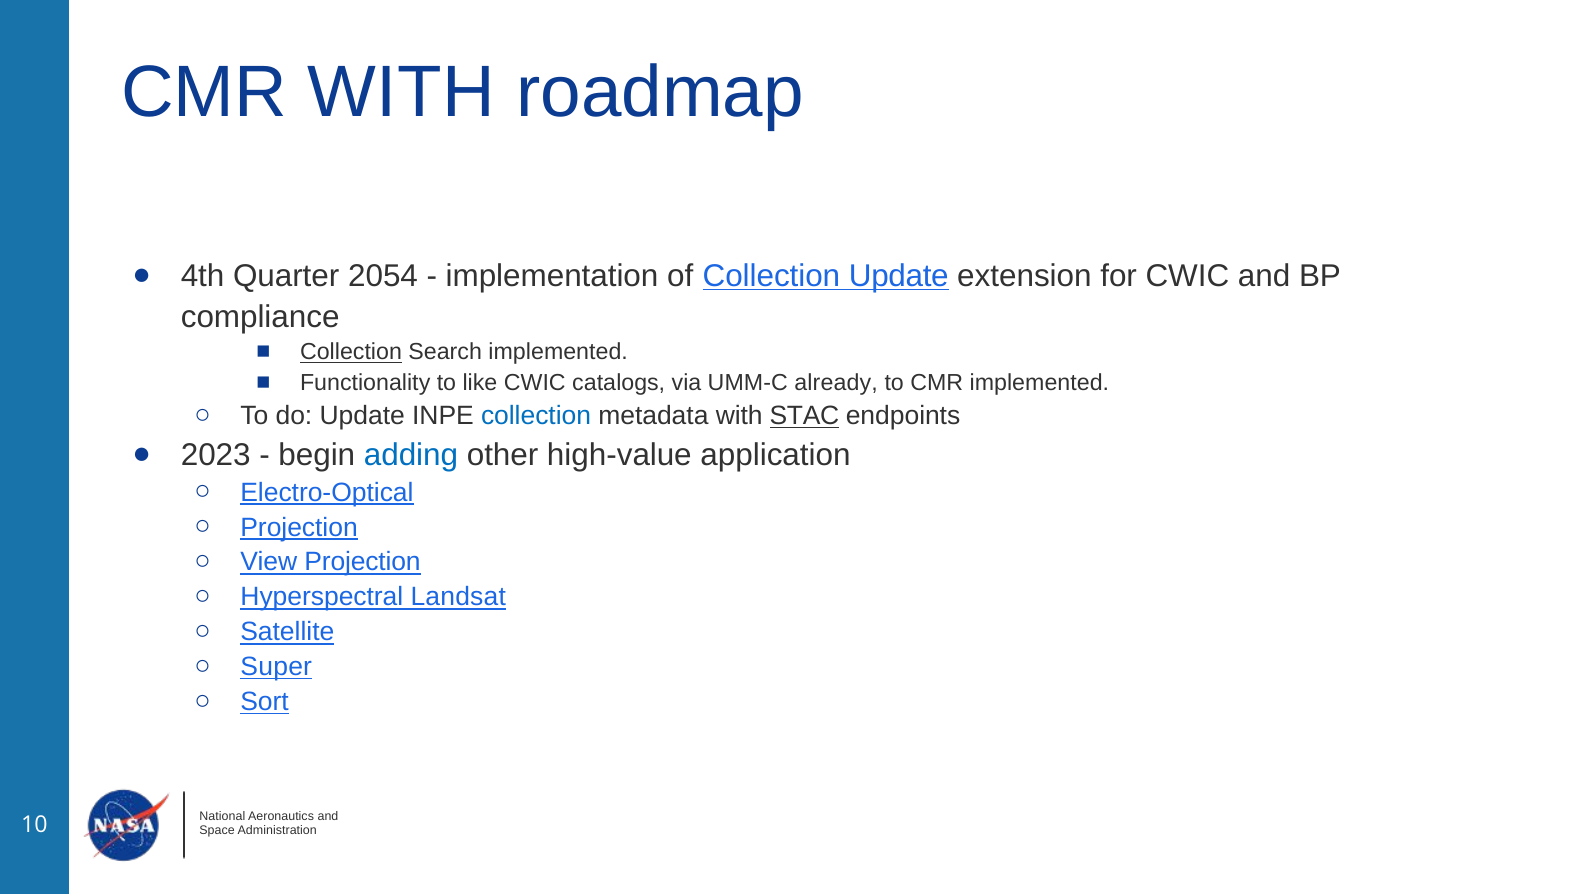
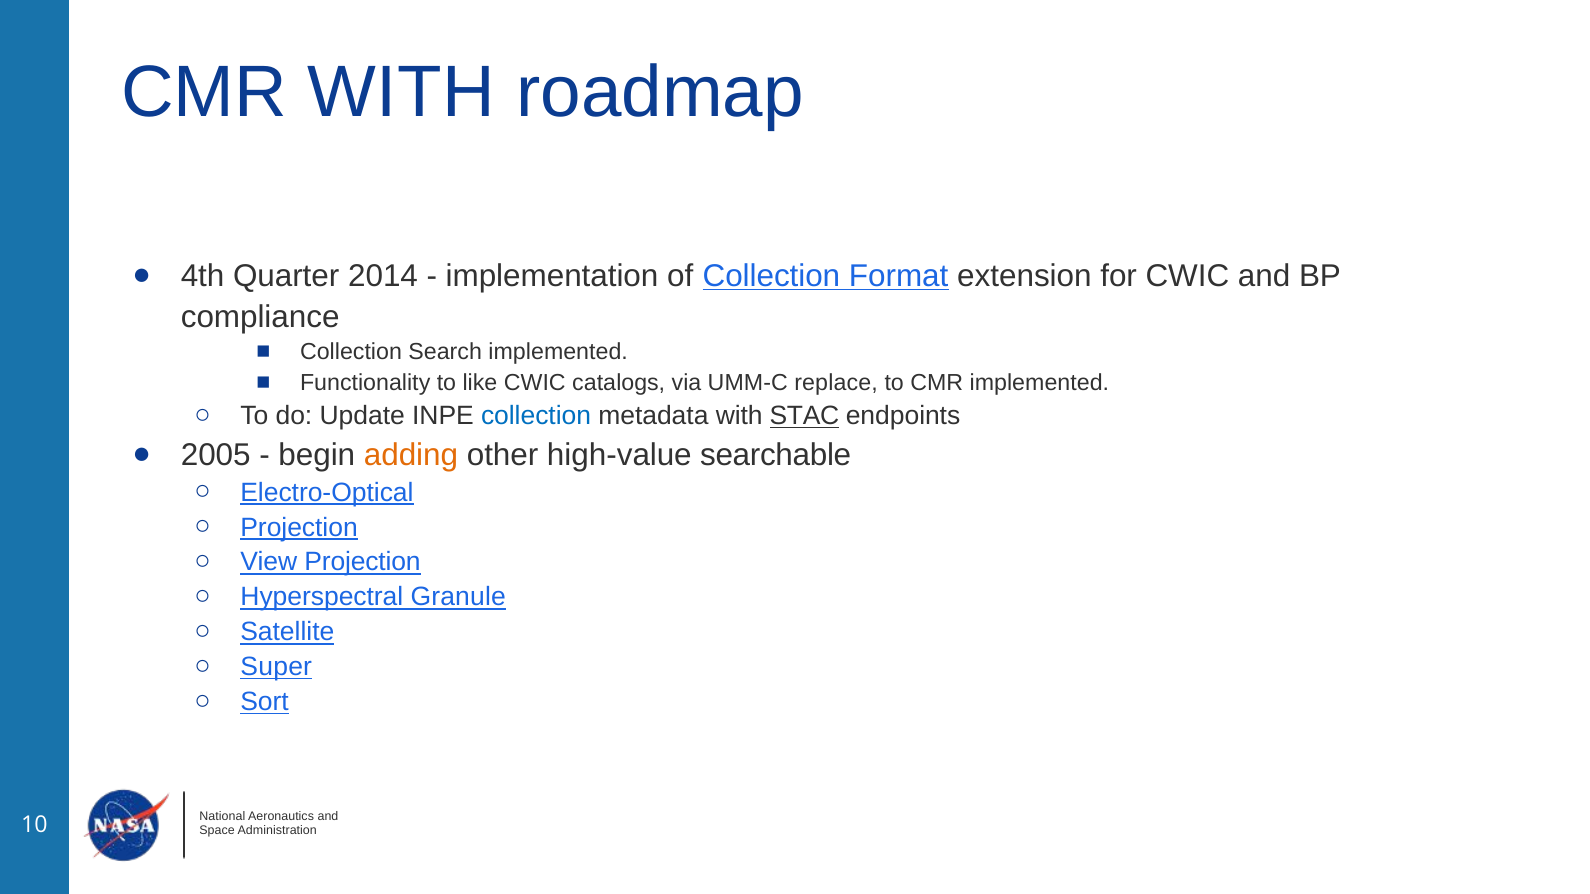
2054: 2054 -> 2014
Collection Update: Update -> Format
Collection at (351, 352) underline: present -> none
already: already -> replace
2023: 2023 -> 2005
adding colour: blue -> orange
application: application -> searchable
Landsat: Landsat -> Granule
